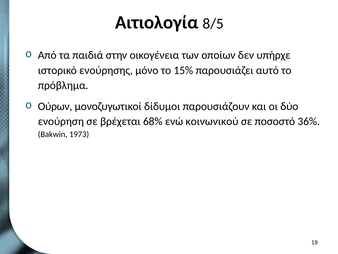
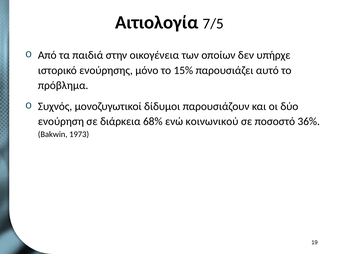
8/5: 8/5 -> 7/5
Ούρων: Ούρων -> Συχνός
βρέχεται: βρέχεται -> διάρκεια
